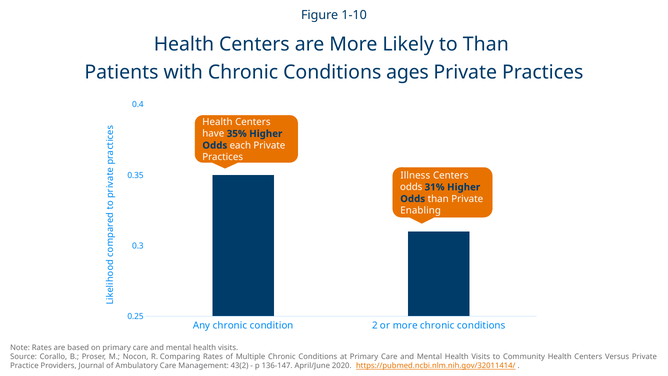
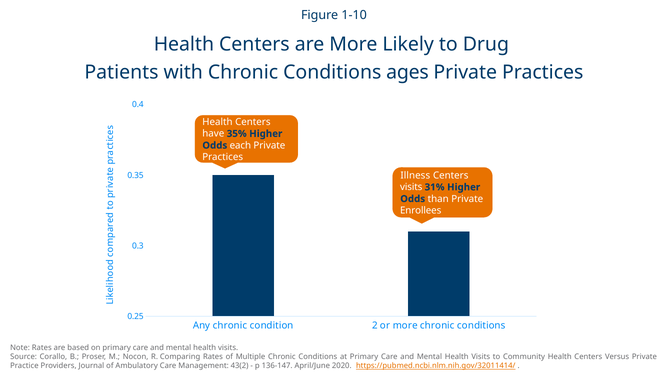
to Than: Than -> Drug
odds at (411, 187): odds -> visits
Enabling: Enabling -> Enrollees
